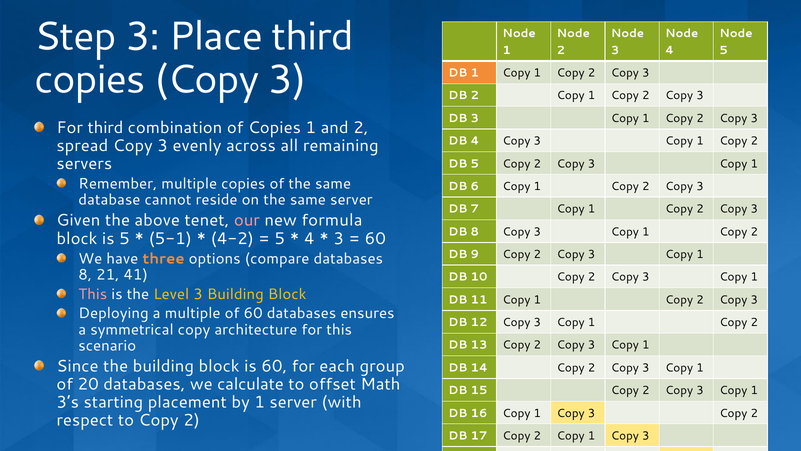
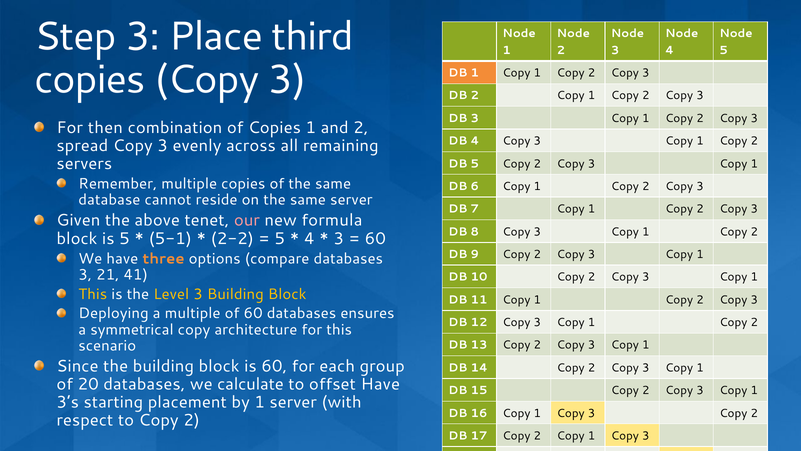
For third: third -> then
4-2: 4-2 -> 2-2
8 at (85, 275): 8 -> 3
This at (93, 294) colour: pink -> yellow
offset Math: Math -> Have
